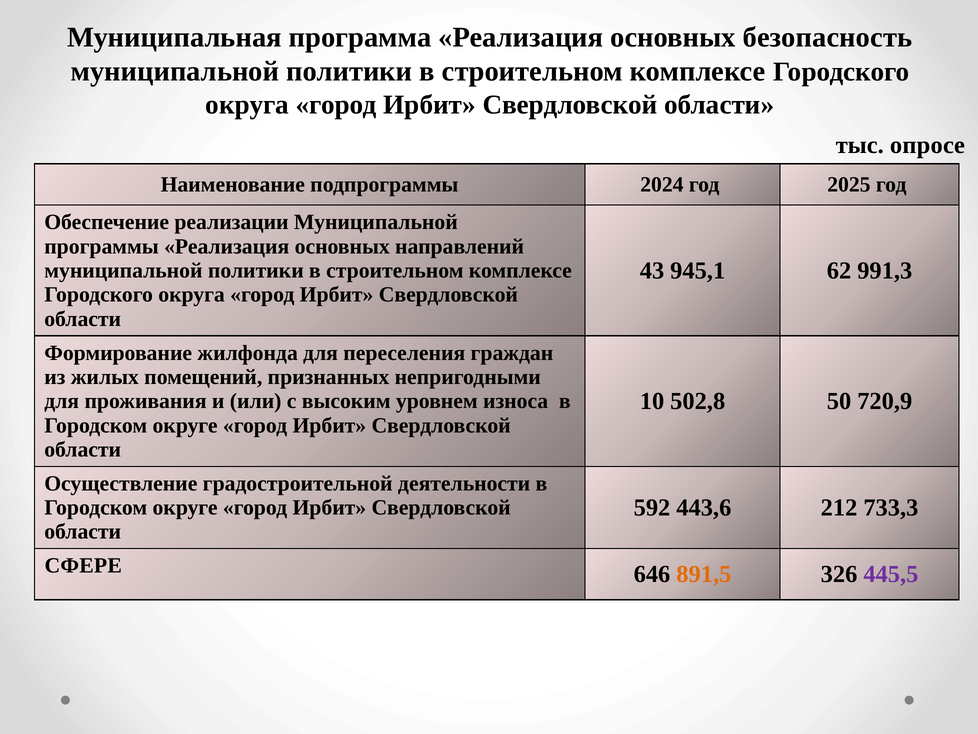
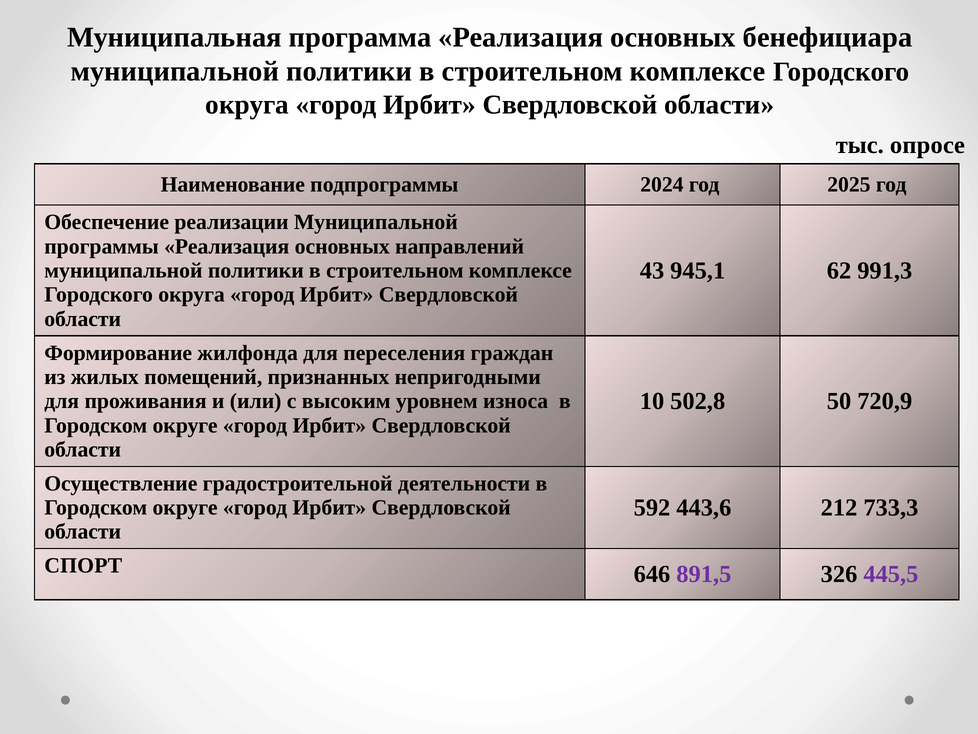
безопасность: безопасность -> бенефициара
СФЕРЕ: СФЕРЕ -> СПОРТ
891,5 colour: orange -> purple
